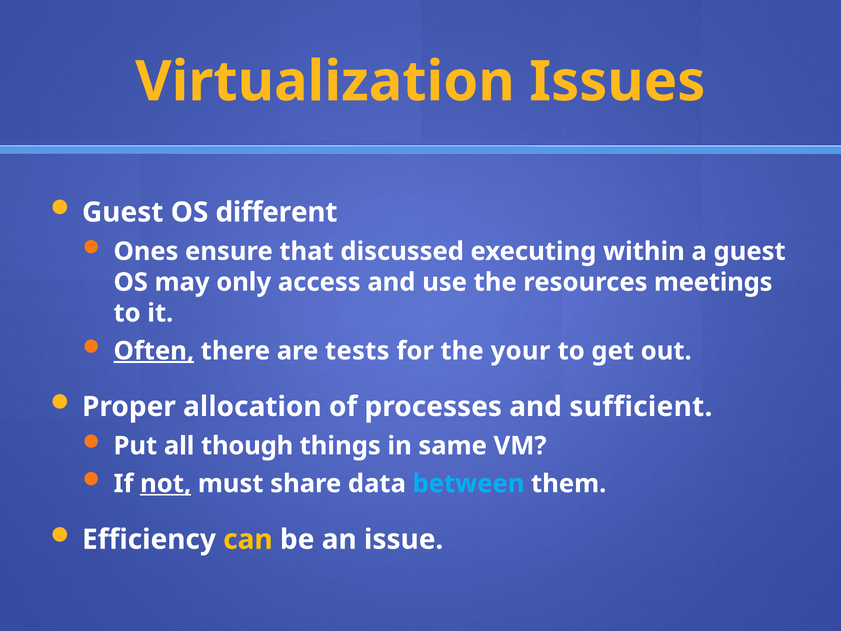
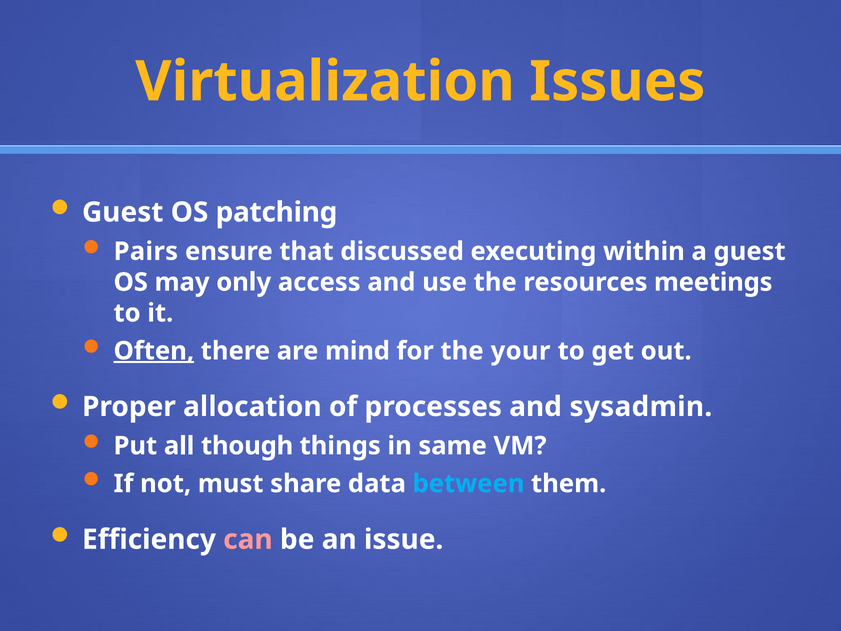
different: different -> patching
Ones: Ones -> Pairs
tests: tests -> mind
sufficient: sufficient -> sysadmin
not underline: present -> none
can colour: yellow -> pink
